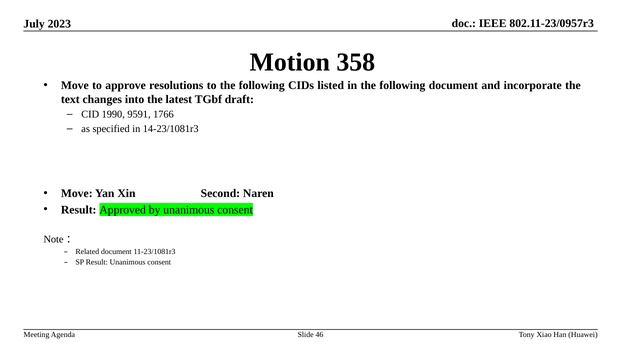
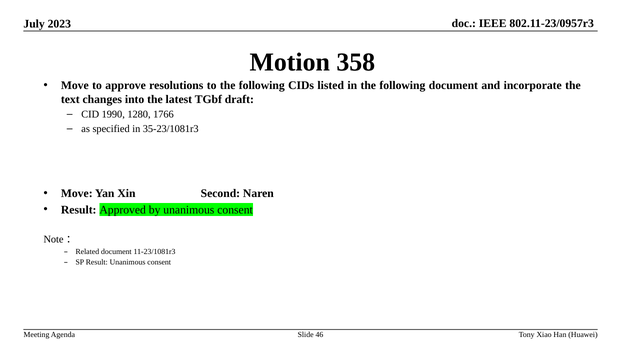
9591: 9591 -> 1280
14-23/1081r3: 14-23/1081r3 -> 35-23/1081r3
